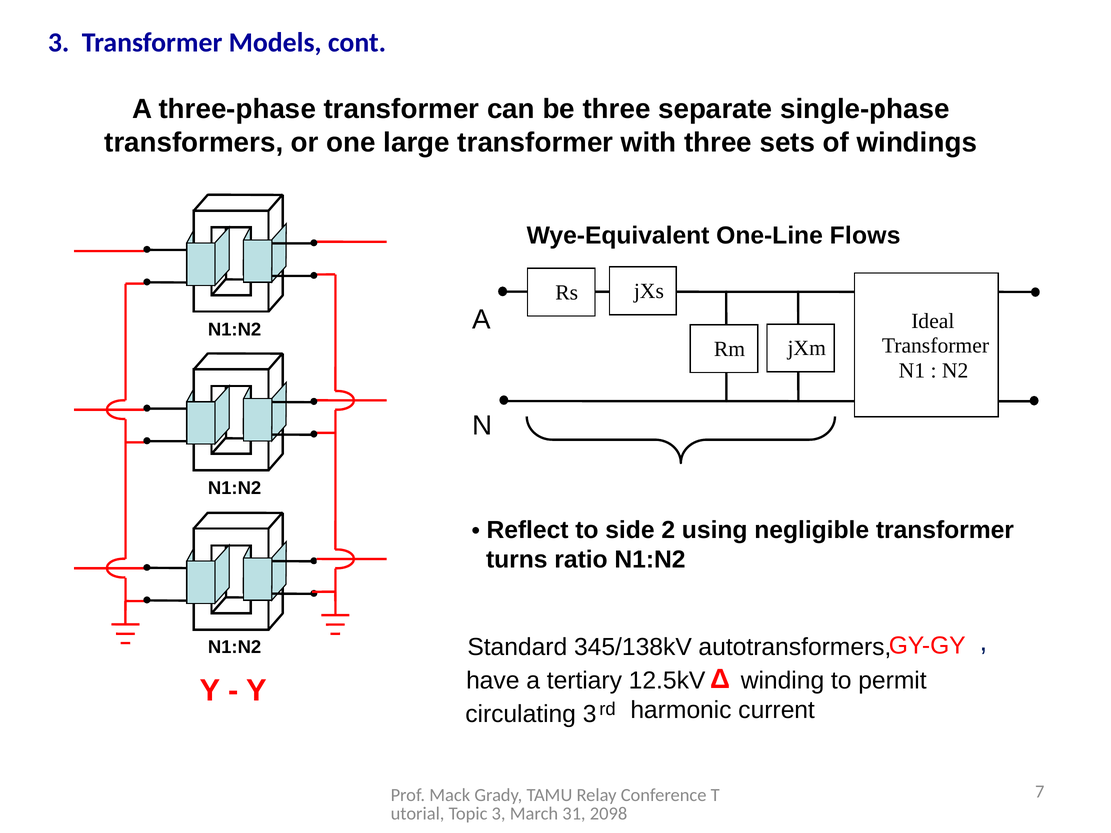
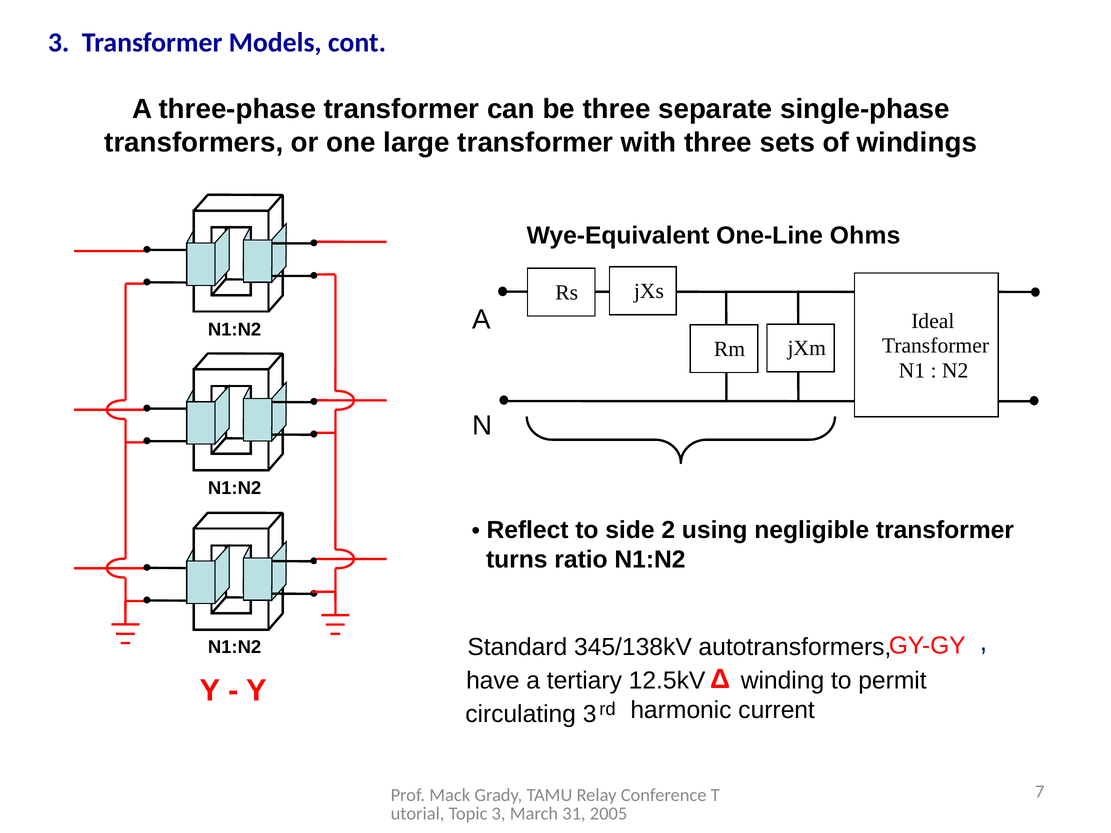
Flows: Flows -> Ohms
2098: 2098 -> 2005
